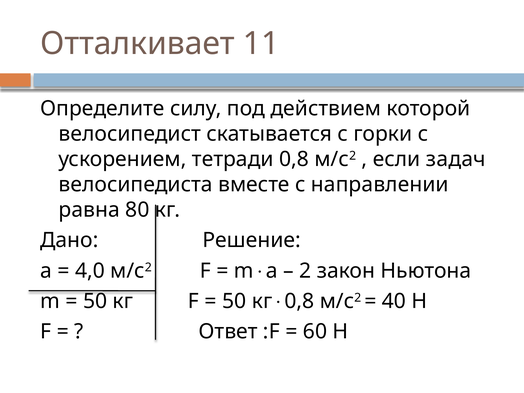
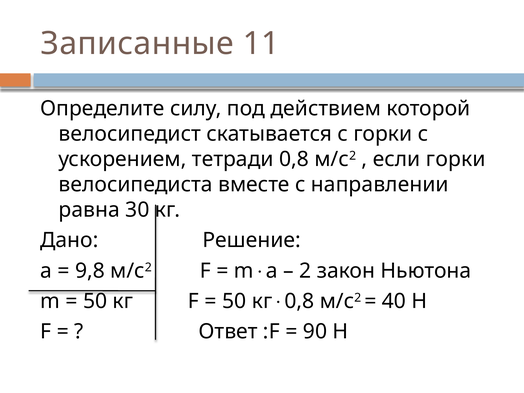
Отталкивает: Отталкивает -> Записанные
если задач: задач -> горки
80: 80 -> 30
4,0: 4,0 -> 9,8
60: 60 -> 90
